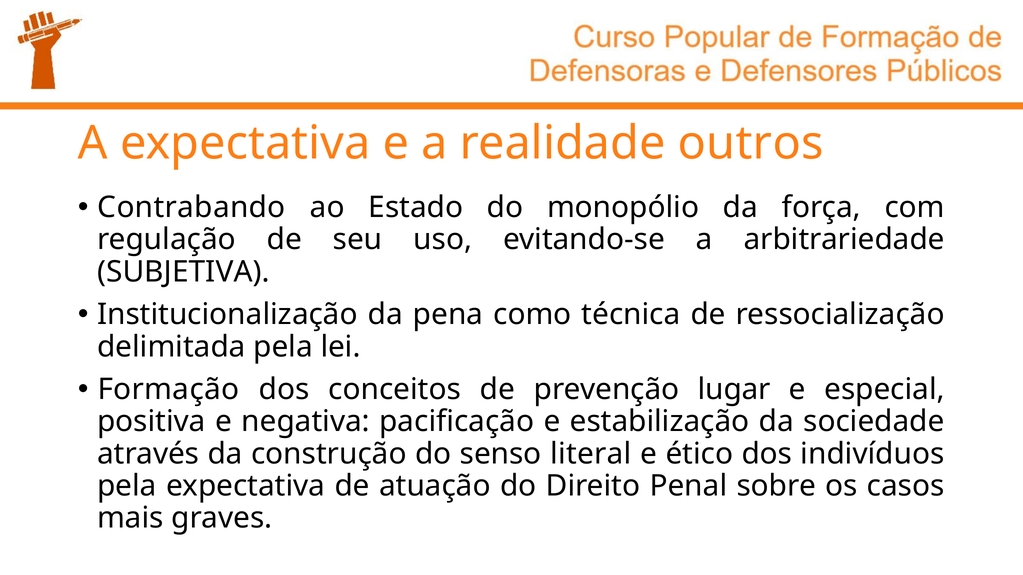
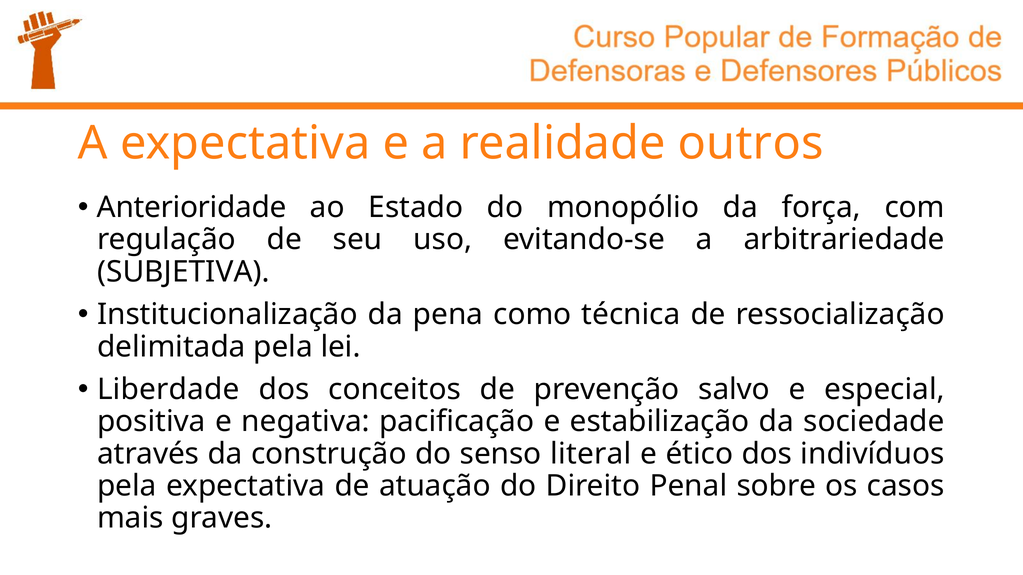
Contrabando: Contrabando -> Anterioridade
Formação: Formação -> Liberdade
lugar: lugar -> salvo
